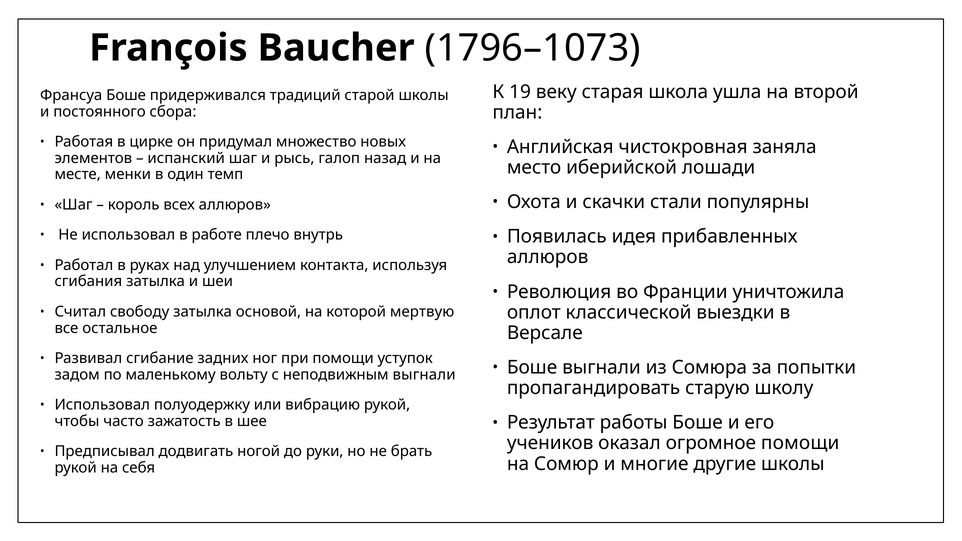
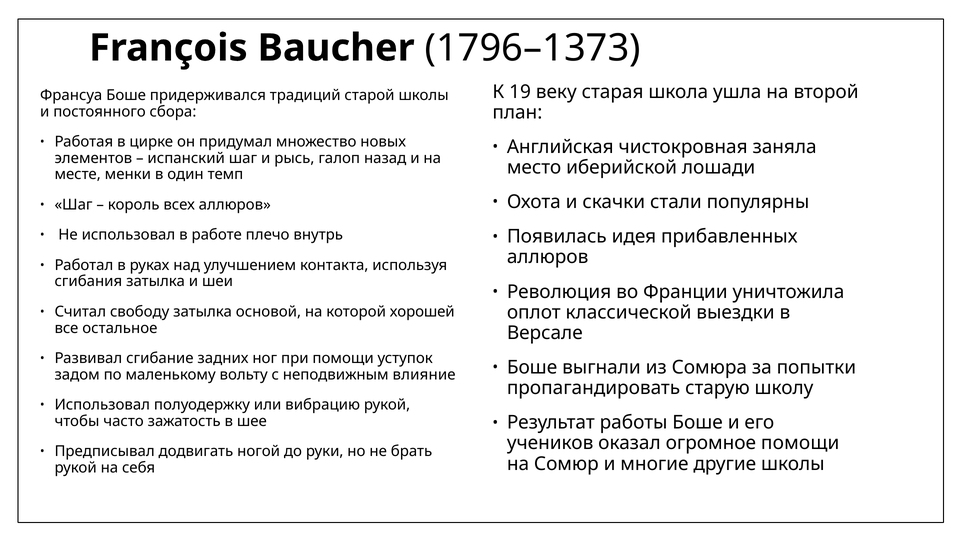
1796–1073: 1796–1073 -> 1796–1373
мертвую: мертвую -> хорошей
неподвижным выгнали: выгнали -> влияние
